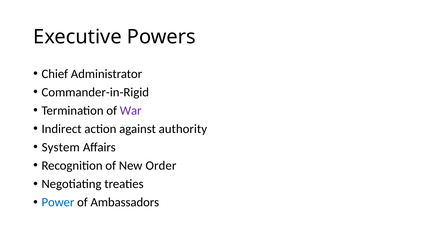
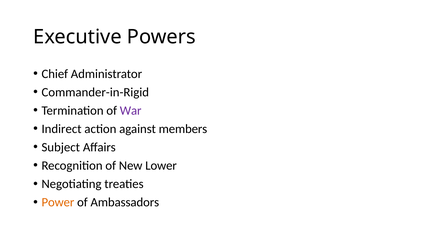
authority: authority -> members
System: System -> Subject
Order: Order -> Lower
Power colour: blue -> orange
